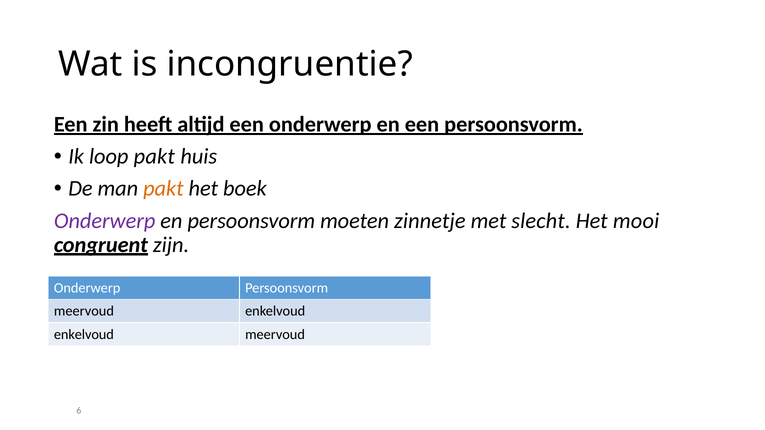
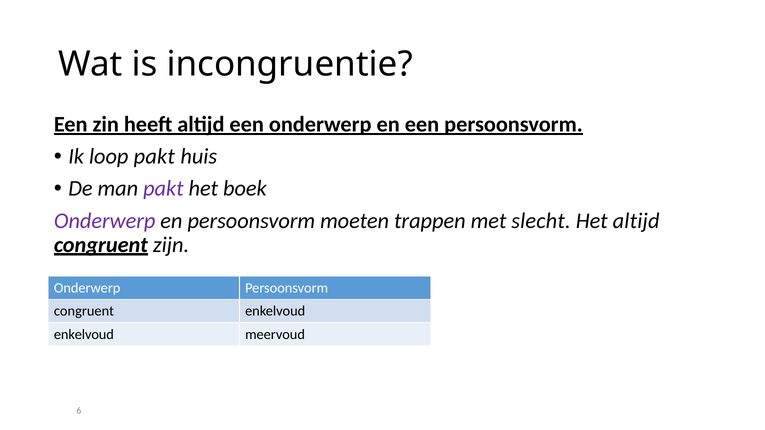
pakt at (163, 189) colour: orange -> purple
zinnetje: zinnetje -> trappen
Het mooi: mooi -> altijd
meervoud at (84, 311): meervoud -> congruent
